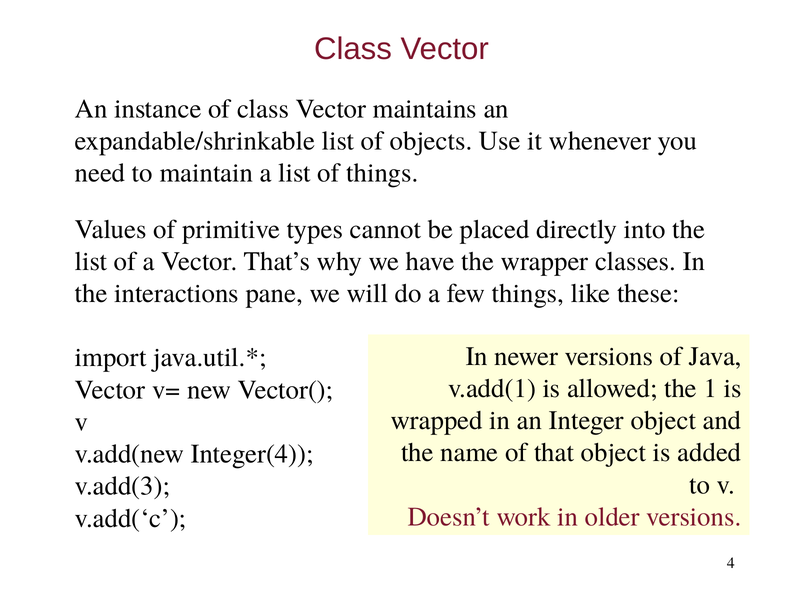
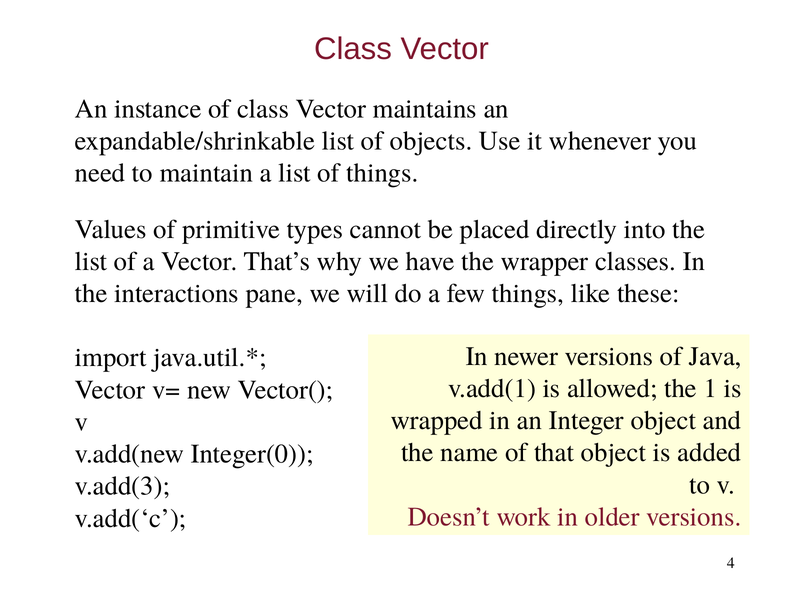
Integer(4: Integer(4 -> Integer(0
